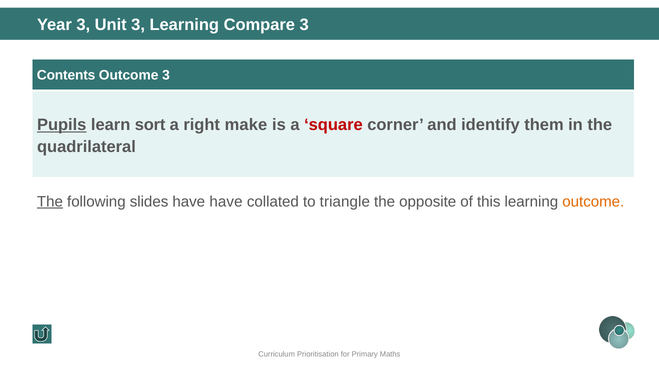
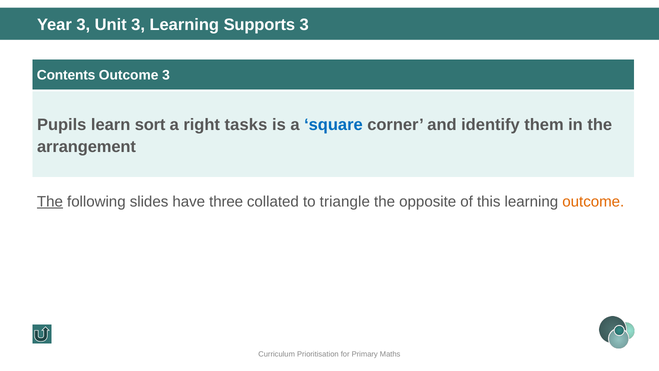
Compare: Compare -> Supports
Pupils underline: present -> none
make: make -> tasks
square colour: red -> blue
quadrilateral: quadrilateral -> arrangement
have have: have -> three
